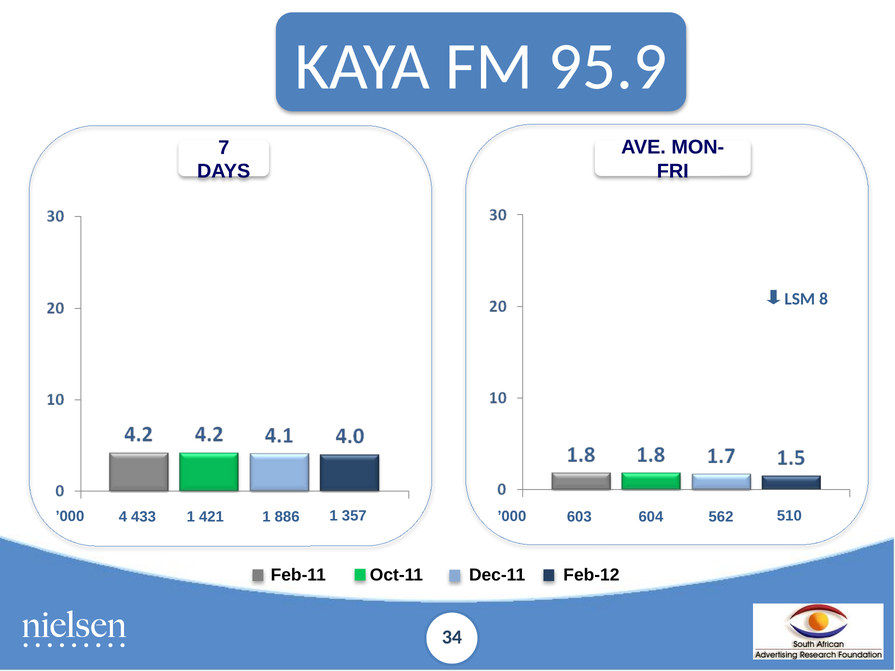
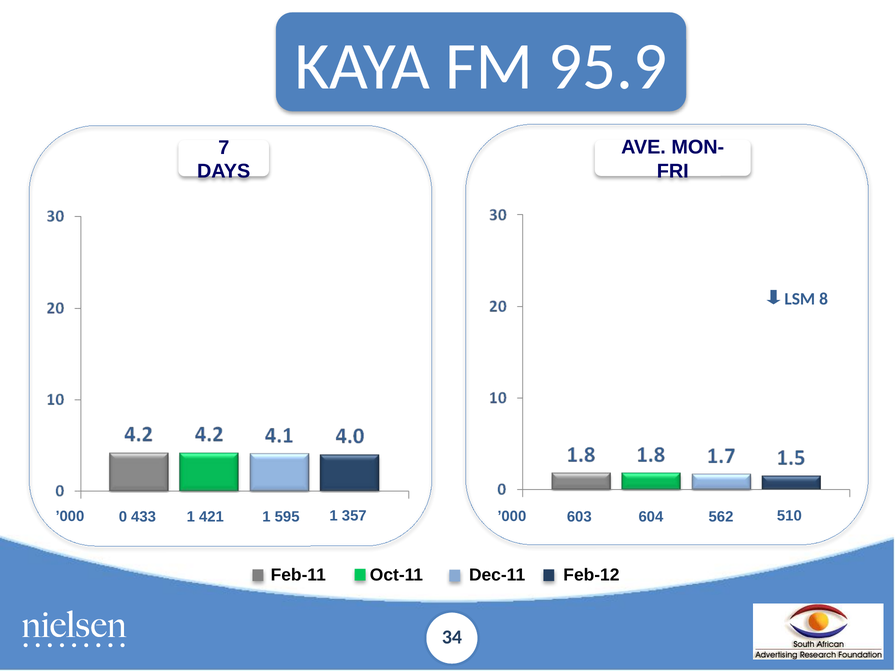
4: 4 -> 0
886: 886 -> 595
